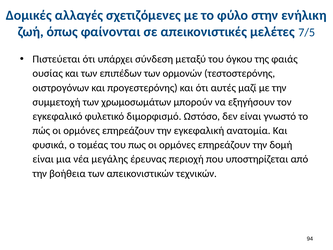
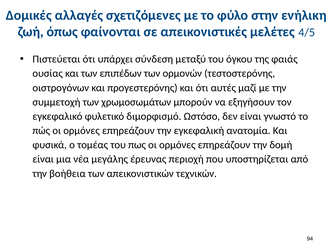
7/5: 7/5 -> 4/5
